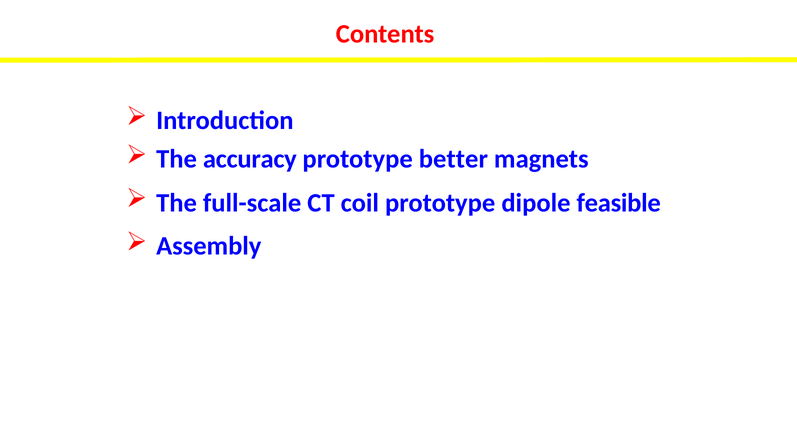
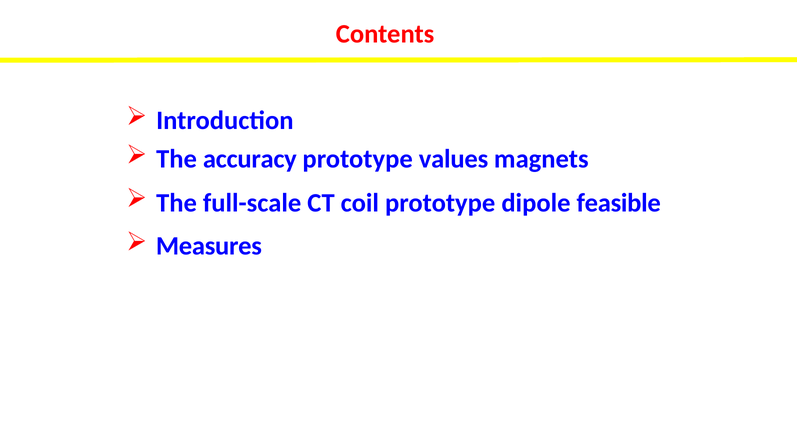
better: better -> values
Assembly: Assembly -> Measures
